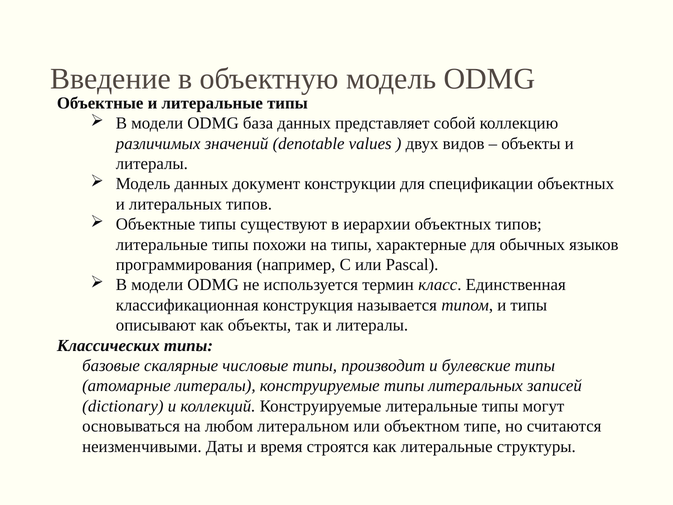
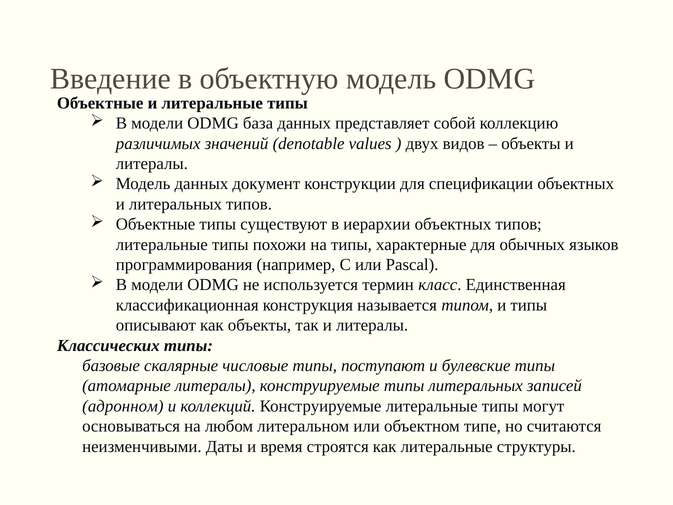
производит: производит -> поступают
dictionary: dictionary -> адронном
